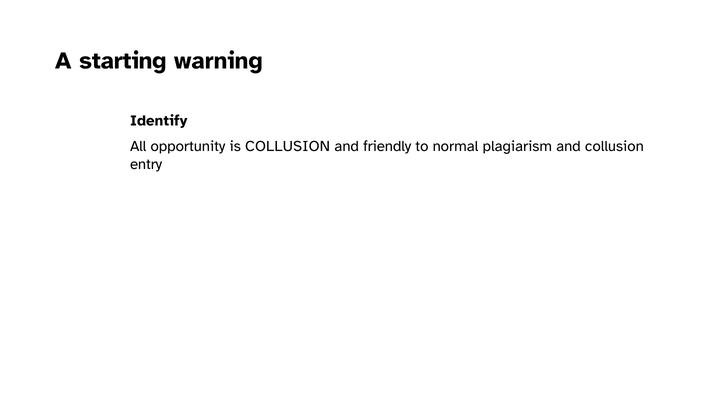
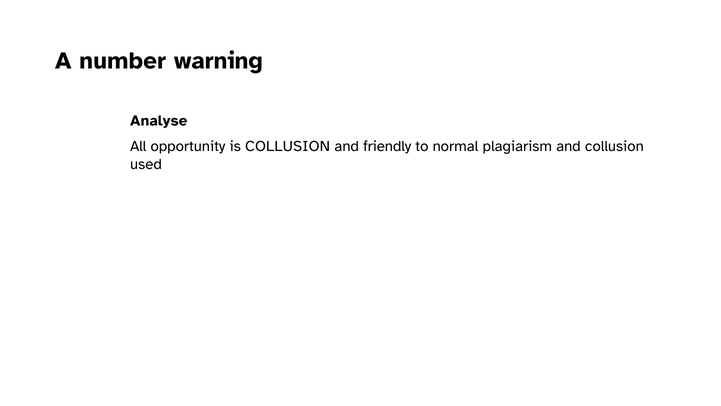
starting: starting -> number
Identify: Identify -> Analyse
entry: entry -> used
